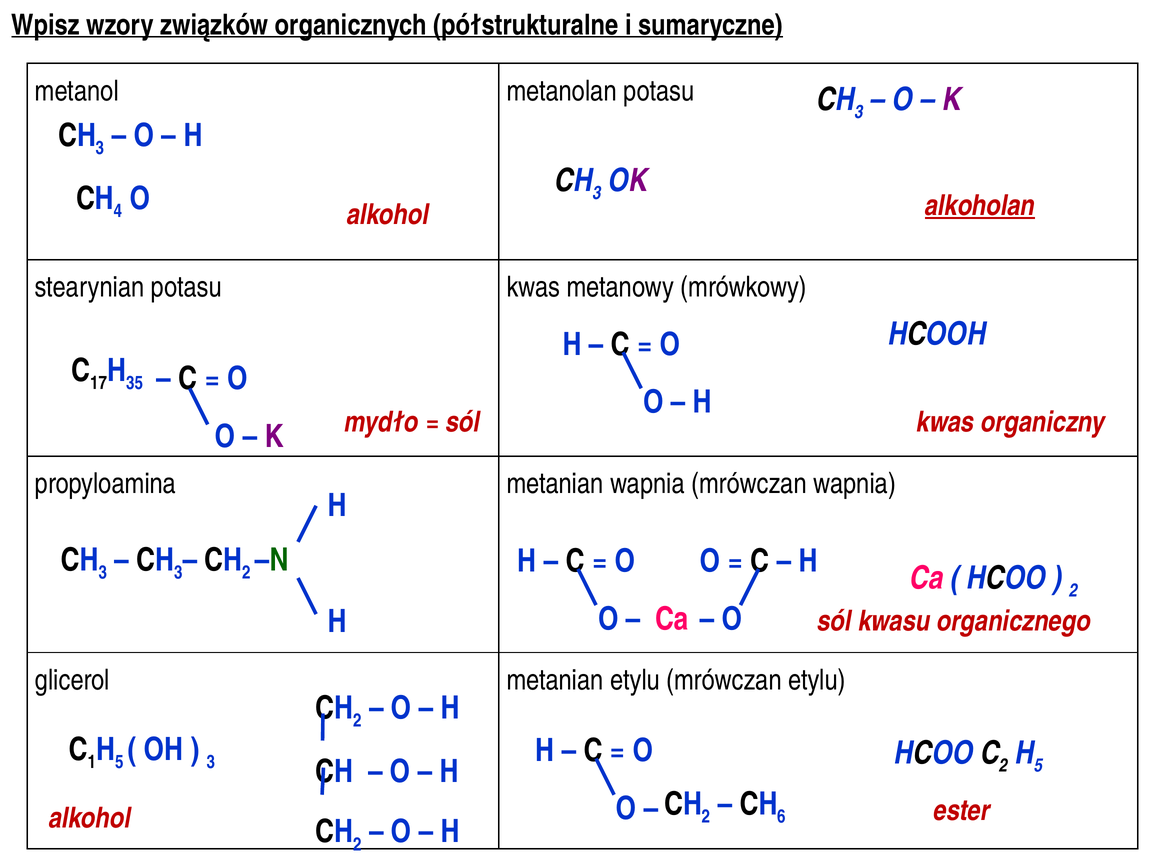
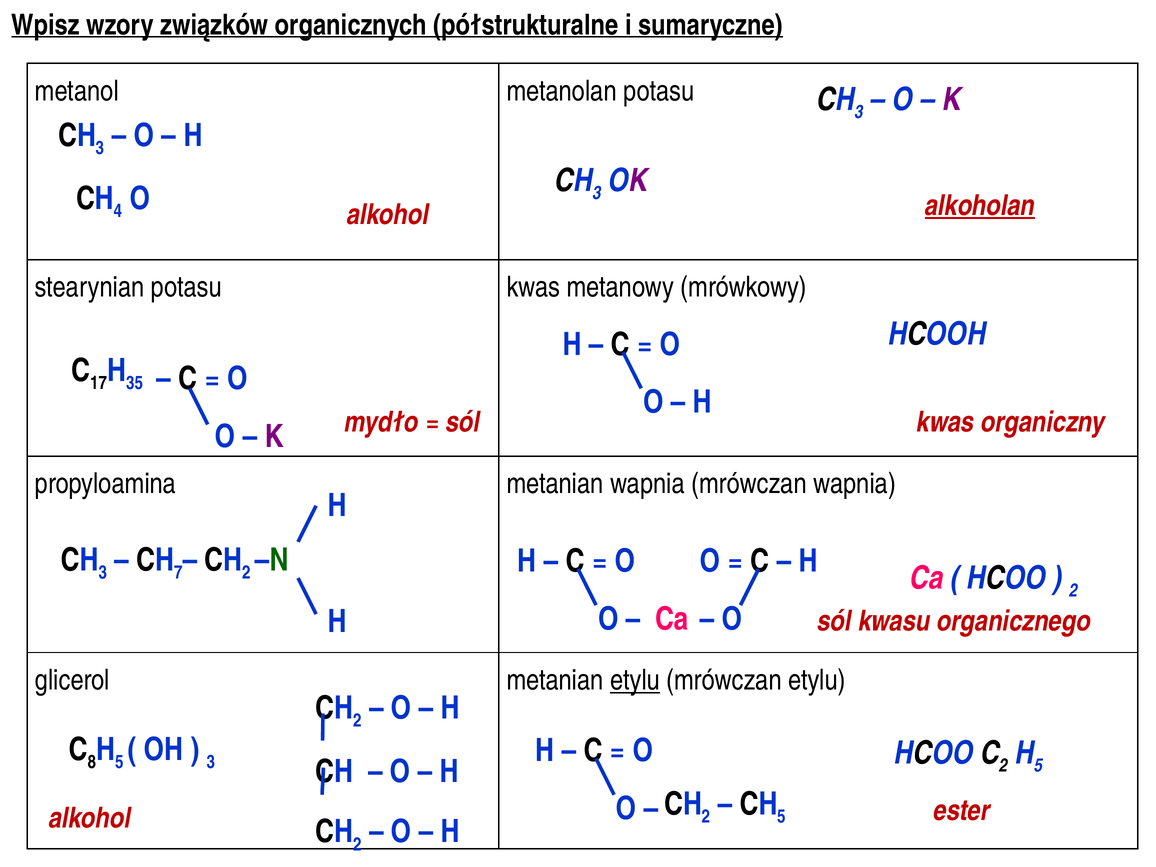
3 at (178, 573): 3 -> 7
etylu at (635, 680) underline: none -> present
1: 1 -> 8
CH 6: 6 -> 5
